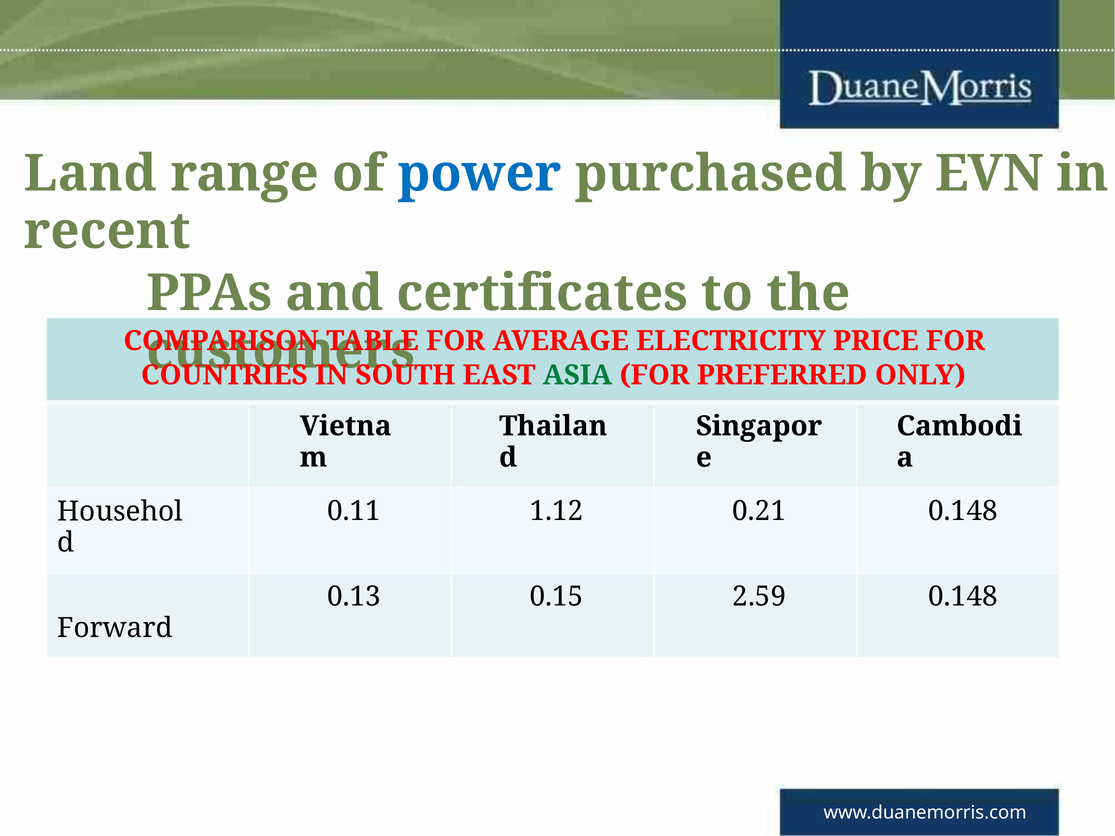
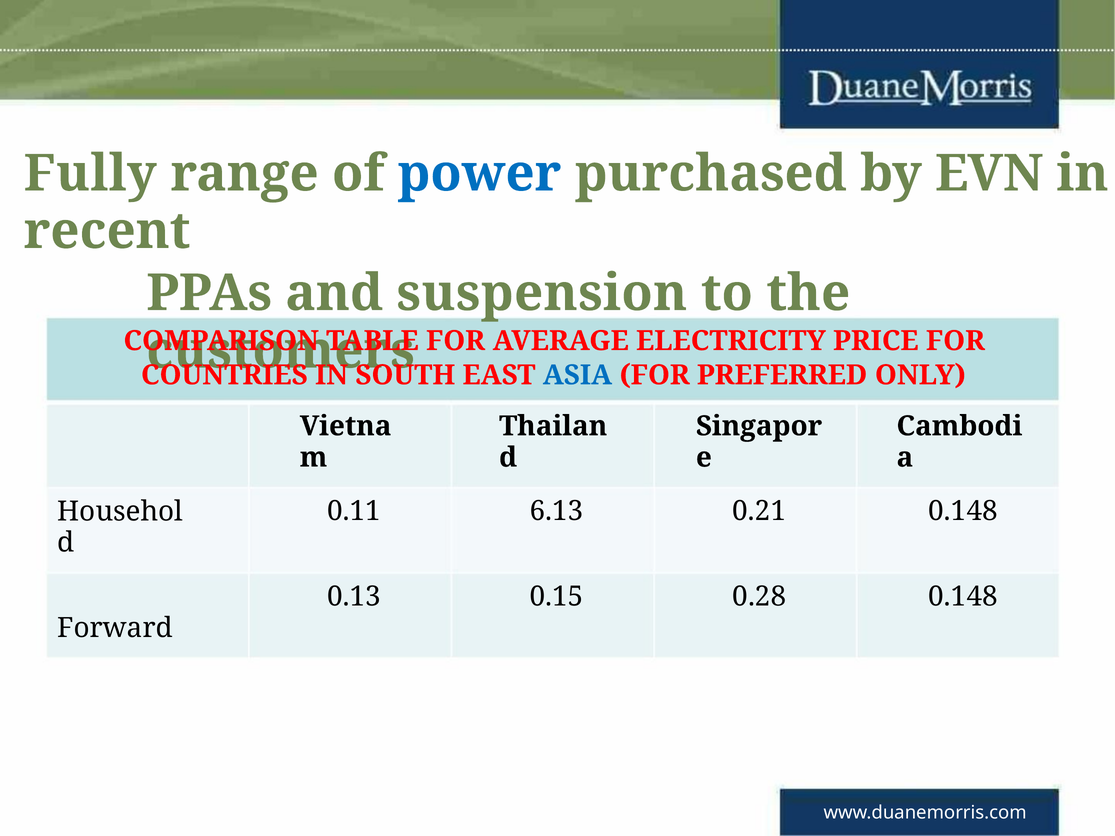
Land: Land -> Fully
certificates: certificates -> suspension
ASIA colour: green -> blue
1.12: 1.12 -> 6.13
2.59: 2.59 -> 0.28
